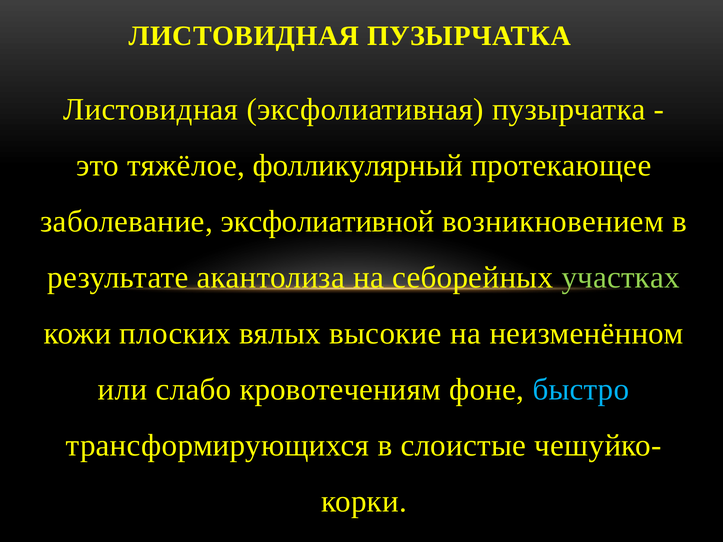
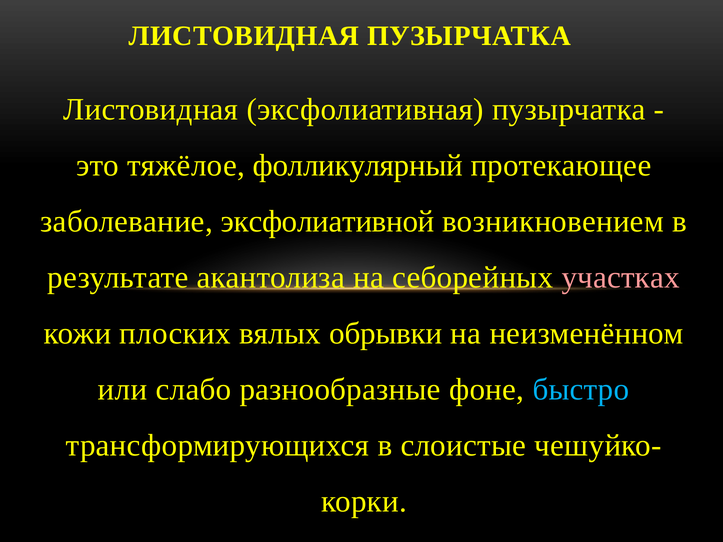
участках colour: light green -> pink
высокие: высокие -> обрывки
кровотечениям: кровотечениям -> разнообразные
